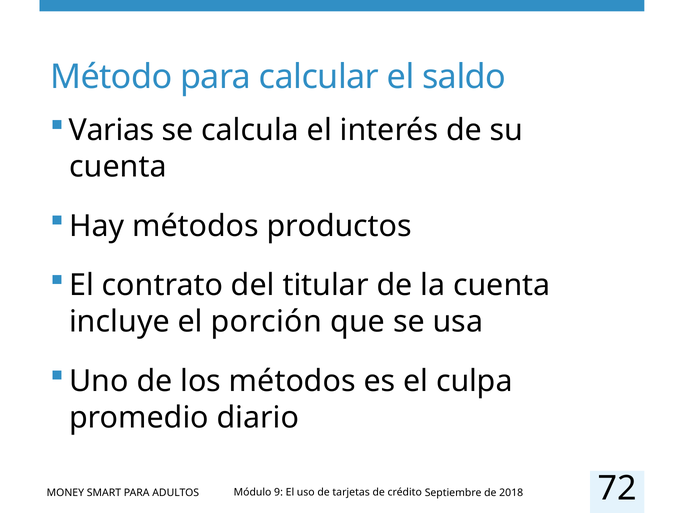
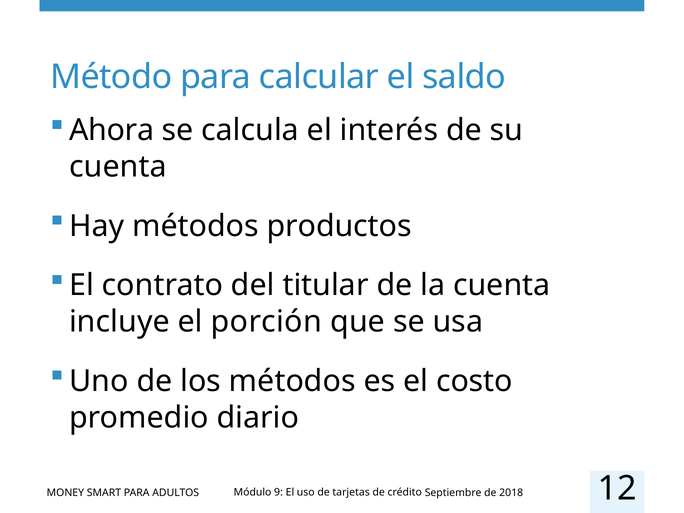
Varias: Varias -> Ahora
culpa: culpa -> costo
72: 72 -> 12
